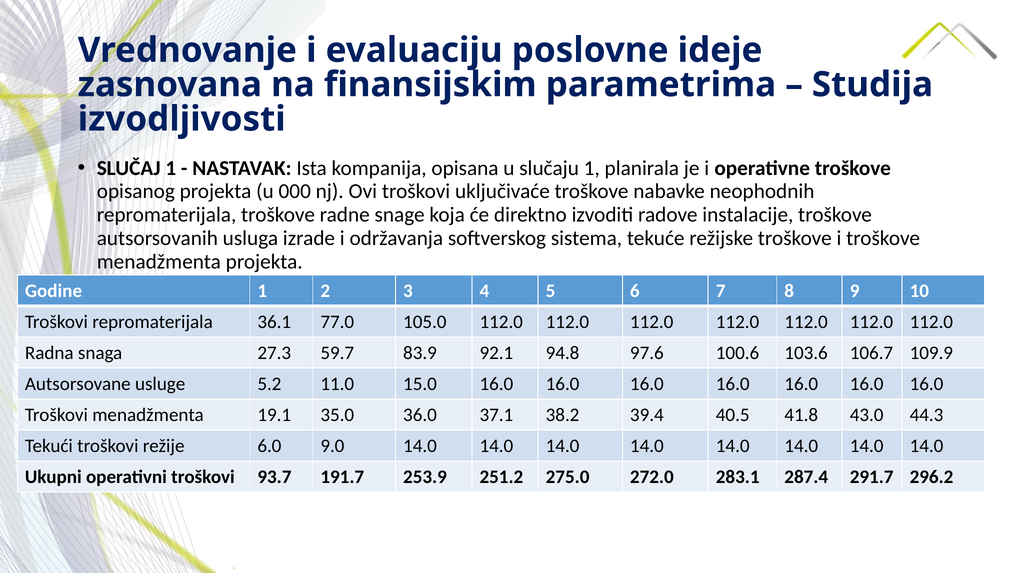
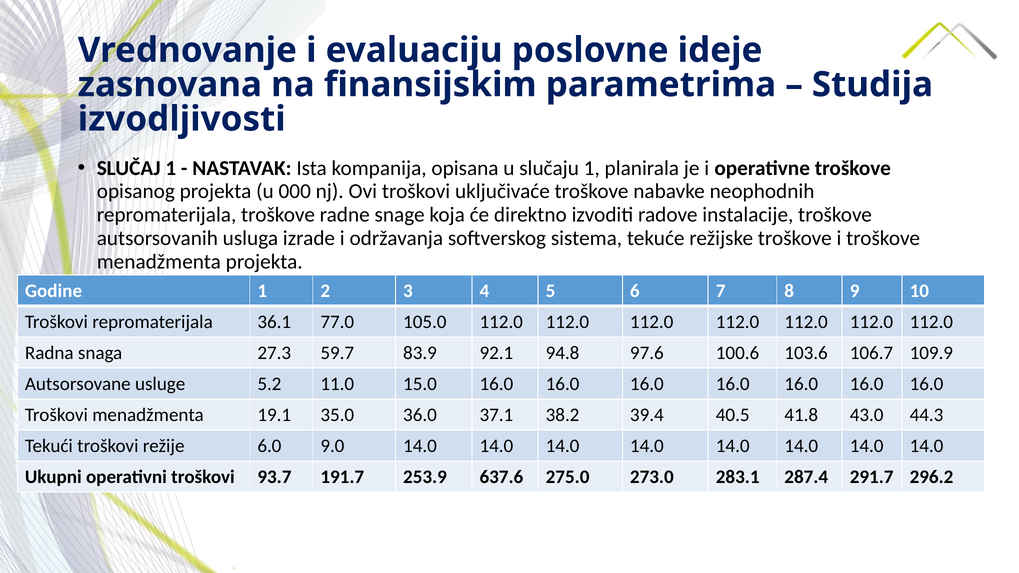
251.2: 251.2 -> 637.6
272.0: 272.0 -> 273.0
